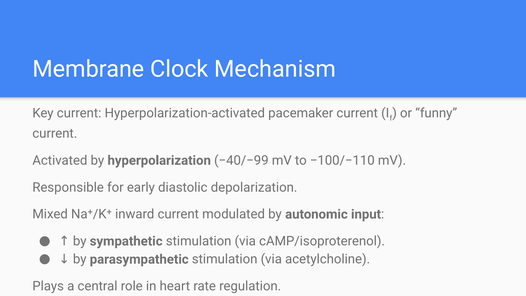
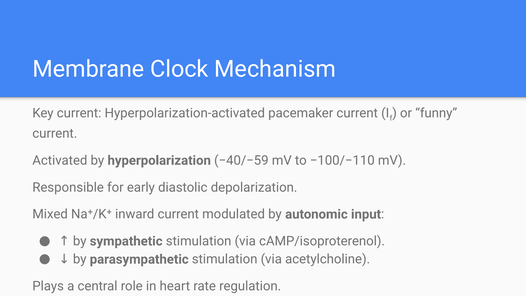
−40/−99: −40/−99 -> −40/−59
